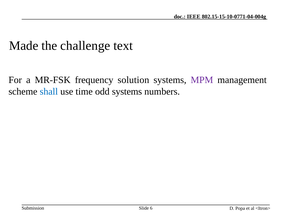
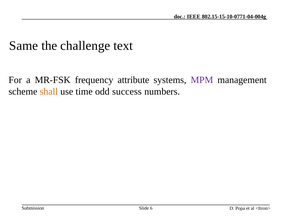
Made: Made -> Same
solution: solution -> attribute
shall colour: blue -> orange
odd systems: systems -> success
